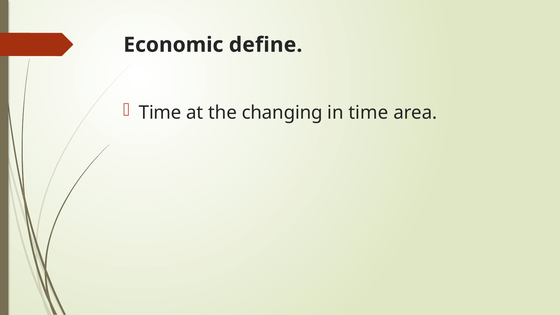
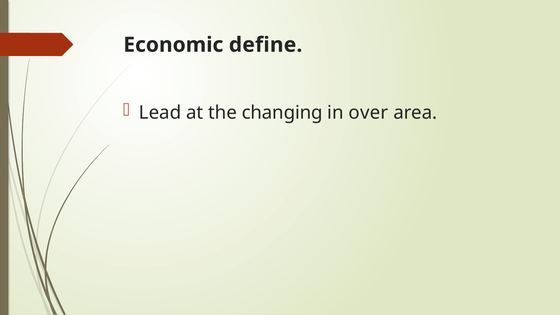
Time at (160, 113): Time -> Lead
in time: time -> over
